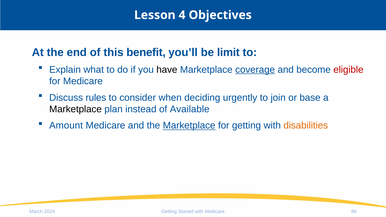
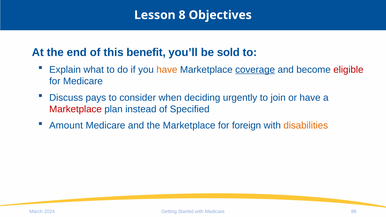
4: 4 -> 8
limit: limit -> sold
have at (167, 70) colour: black -> orange
rules: rules -> pays
or base: base -> have
Marketplace at (75, 109) colour: black -> red
Available: Available -> Specified
Marketplace at (189, 126) underline: present -> none
for getting: getting -> foreign
